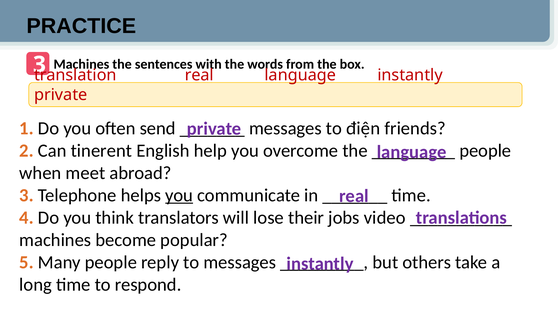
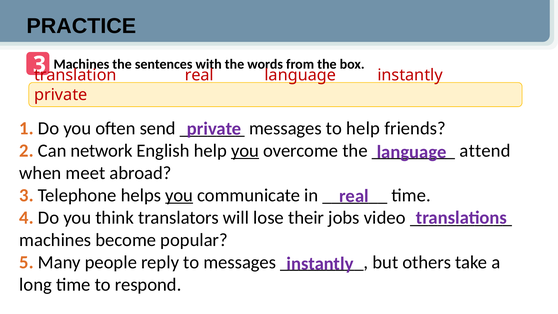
to điện: điện -> help
tinerent: tinerent -> network
you at (245, 151) underline: none -> present
people at (485, 151): people -> attend
